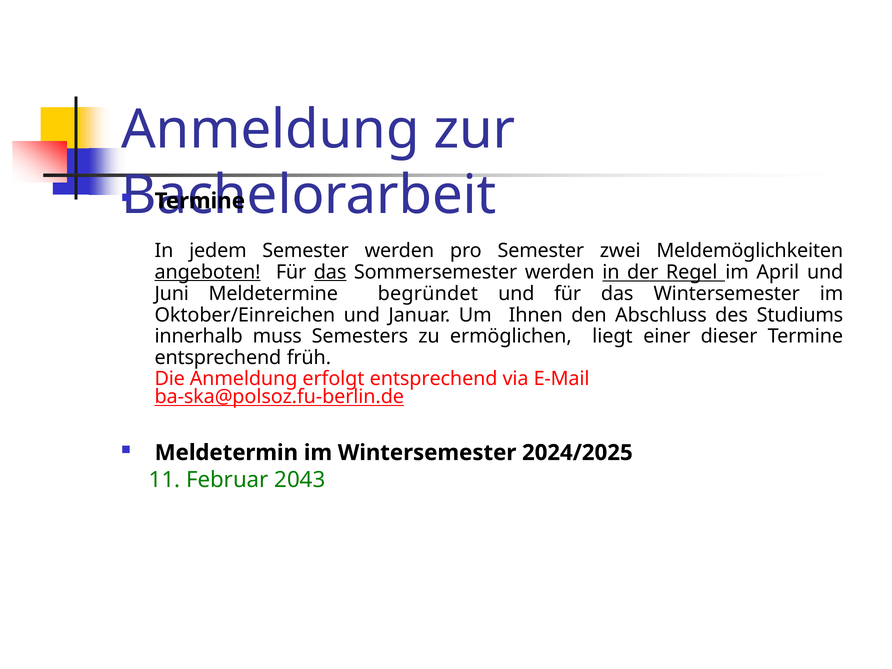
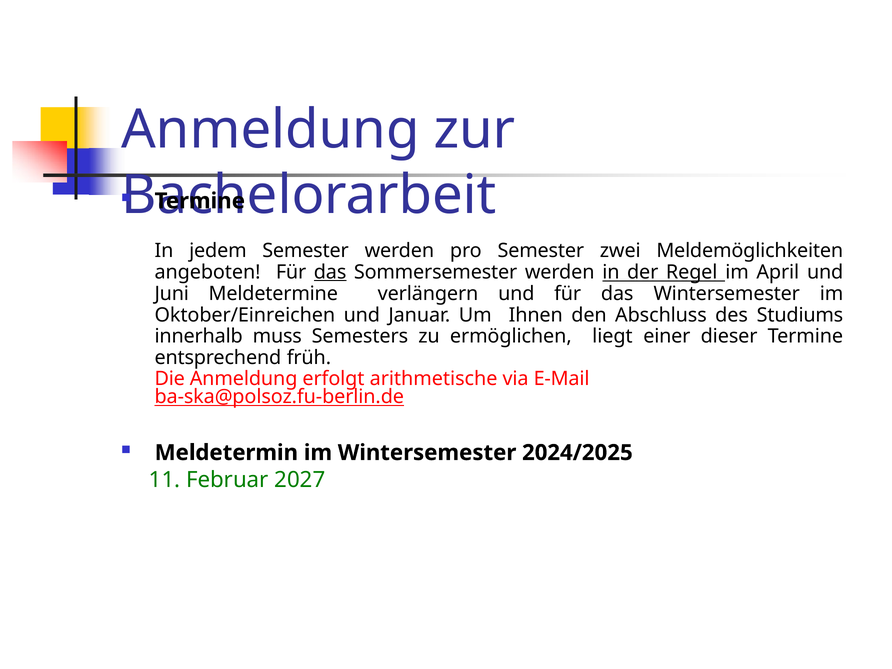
angeboten underline: present -> none
begründet: begründet -> verlängern
erfolgt entsprechend: entsprechend -> arithmetische
2043: 2043 -> 2027
